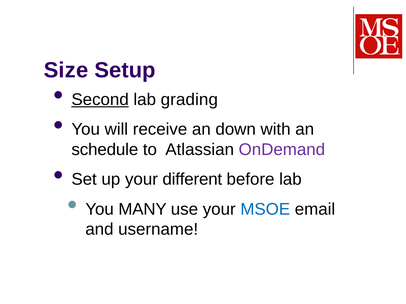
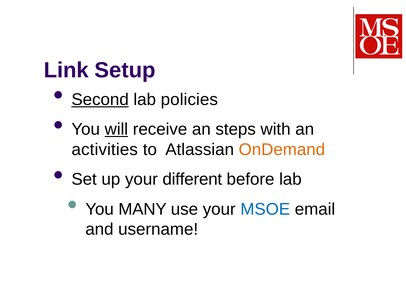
Size: Size -> Link
grading: grading -> policies
will underline: none -> present
down: down -> steps
schedule: schedule -> activities
OnDemand colour: purple -> orange
